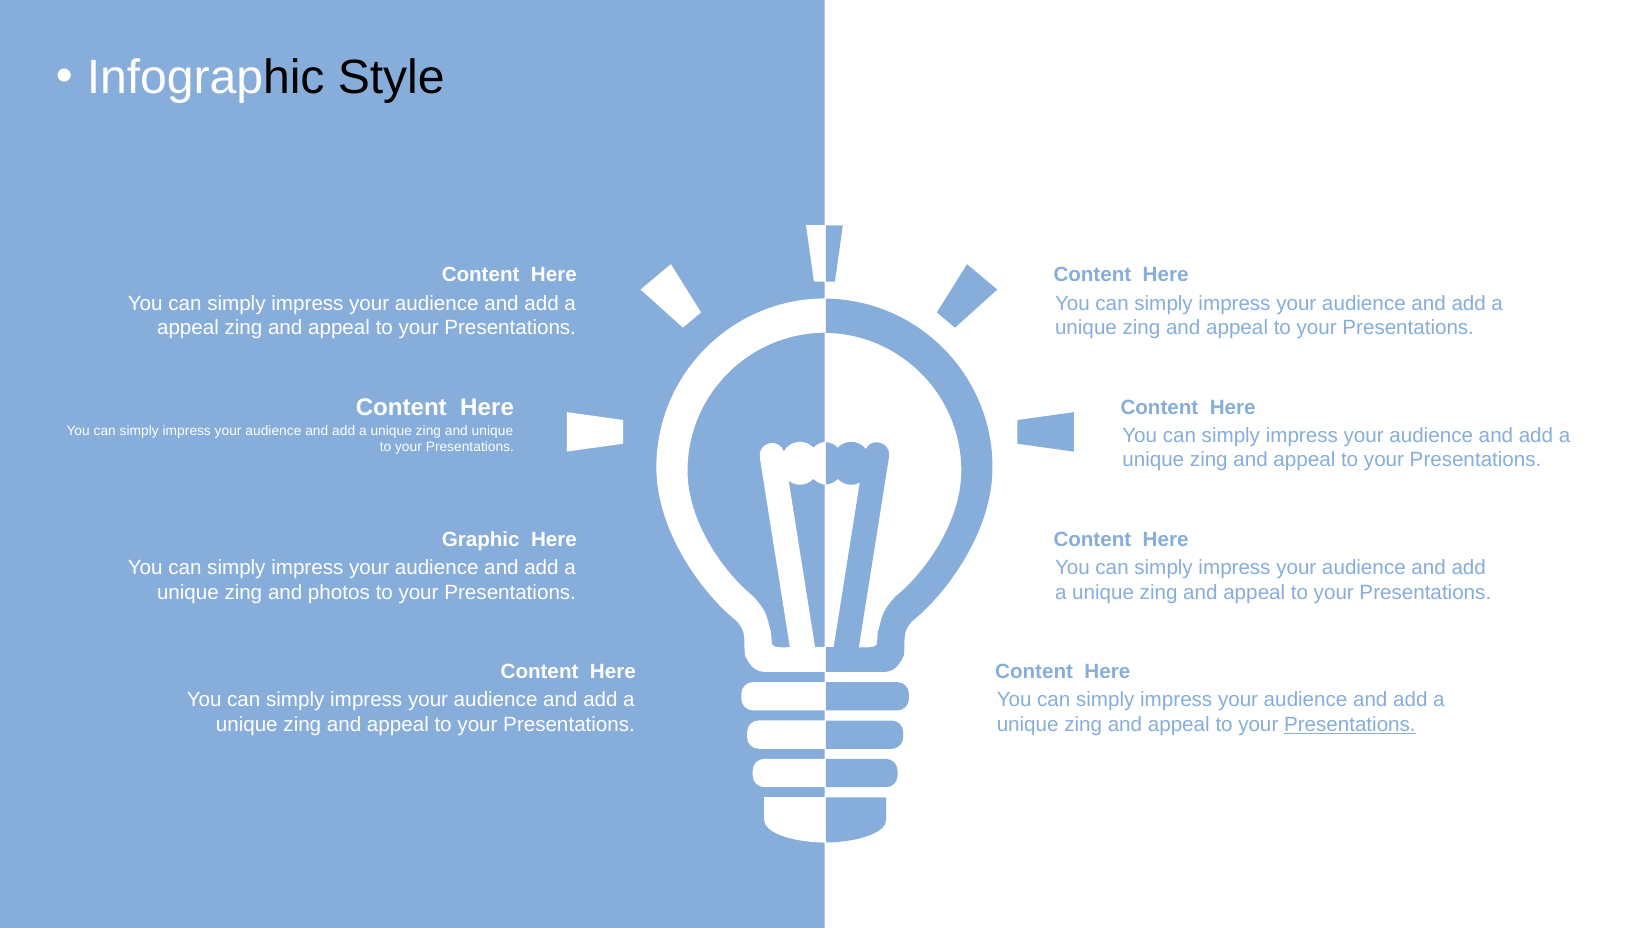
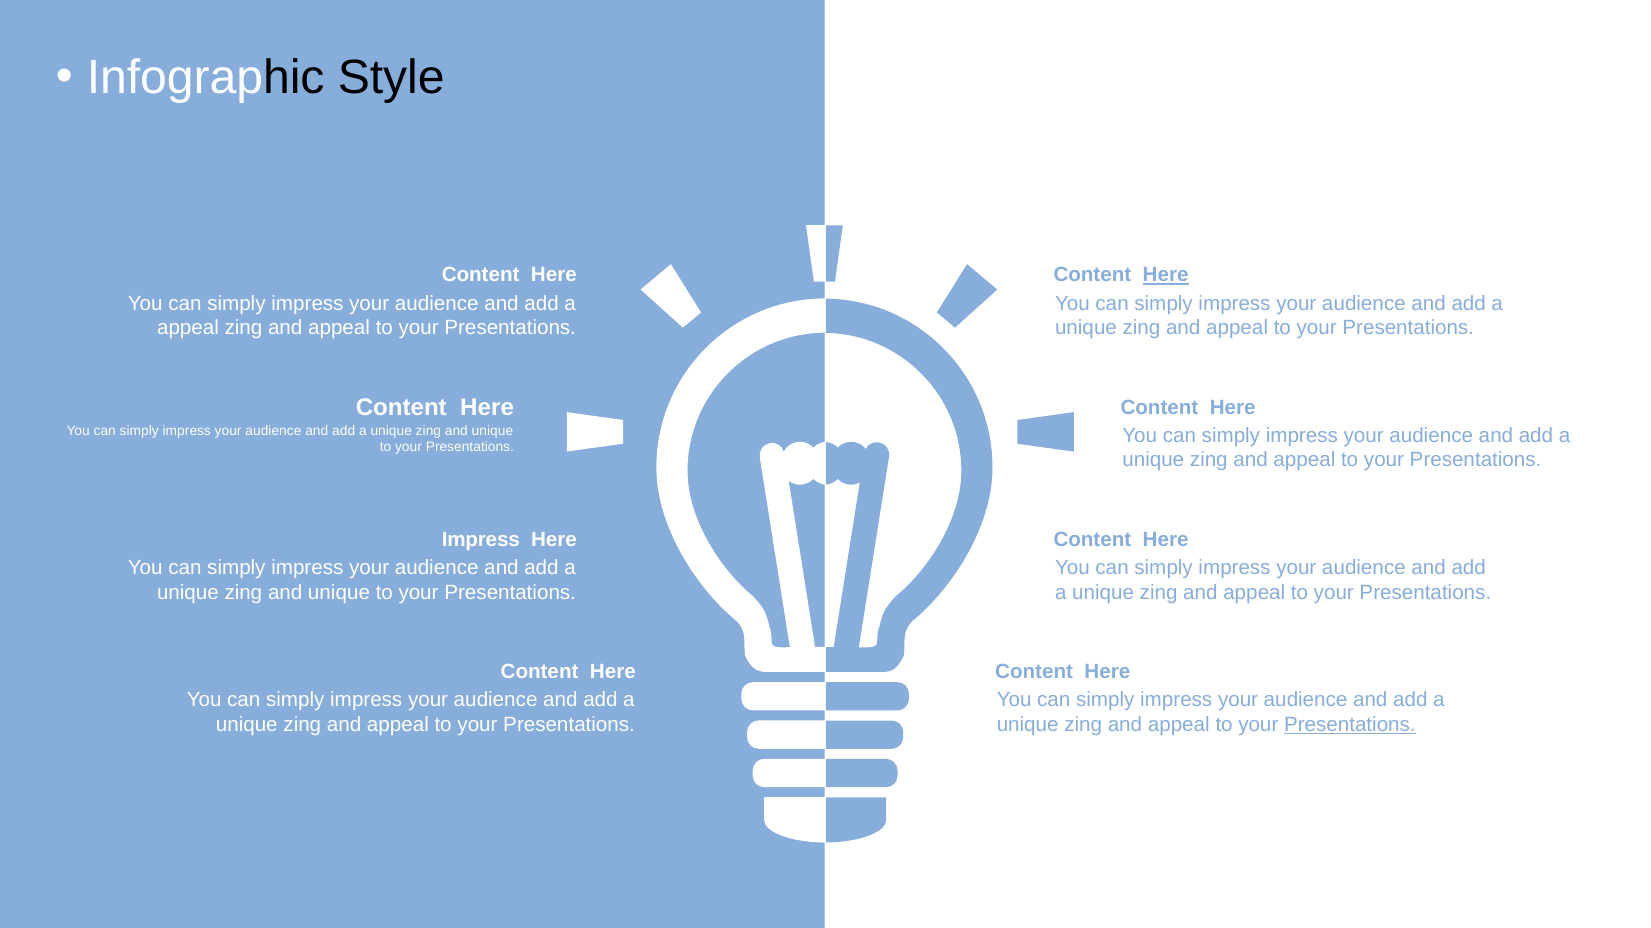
Here at (1166, 275) underline: none -> present
Graphic at (481, 540): Graphic -> Impress
photos at (339, 593): photos -> unique
